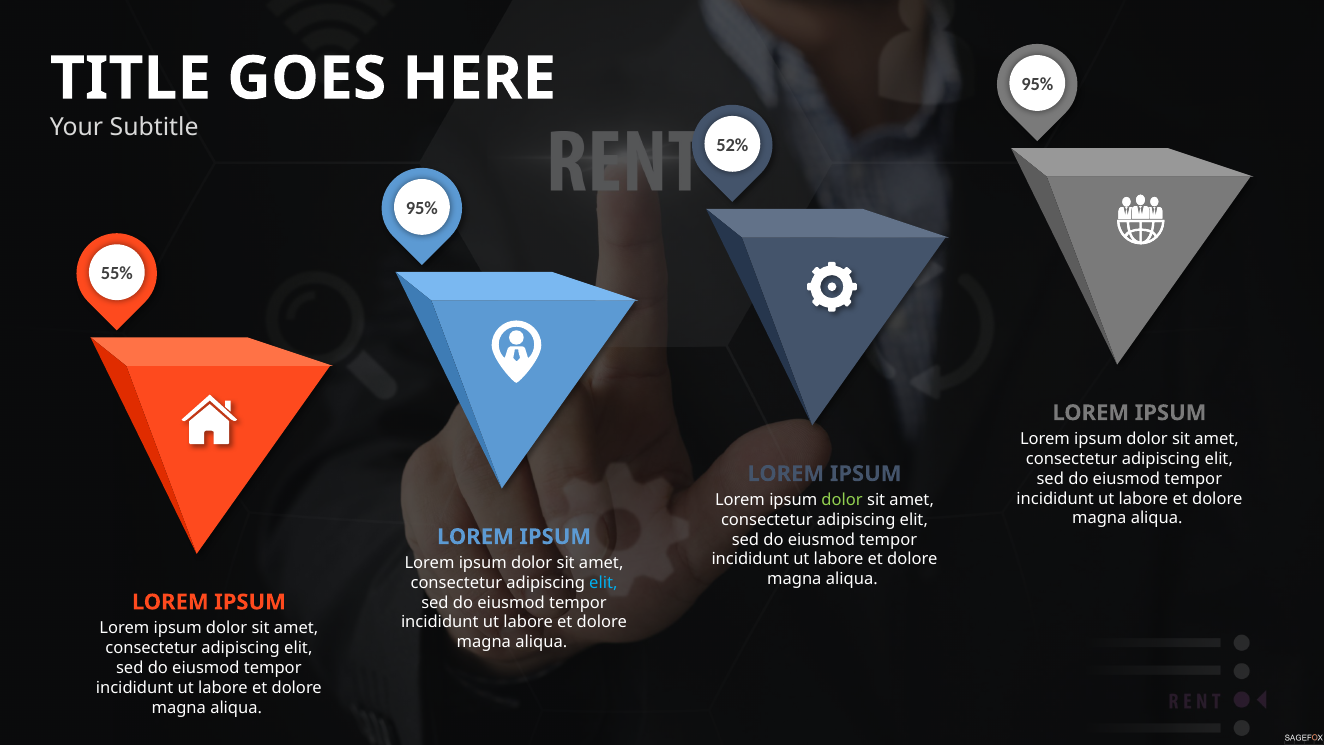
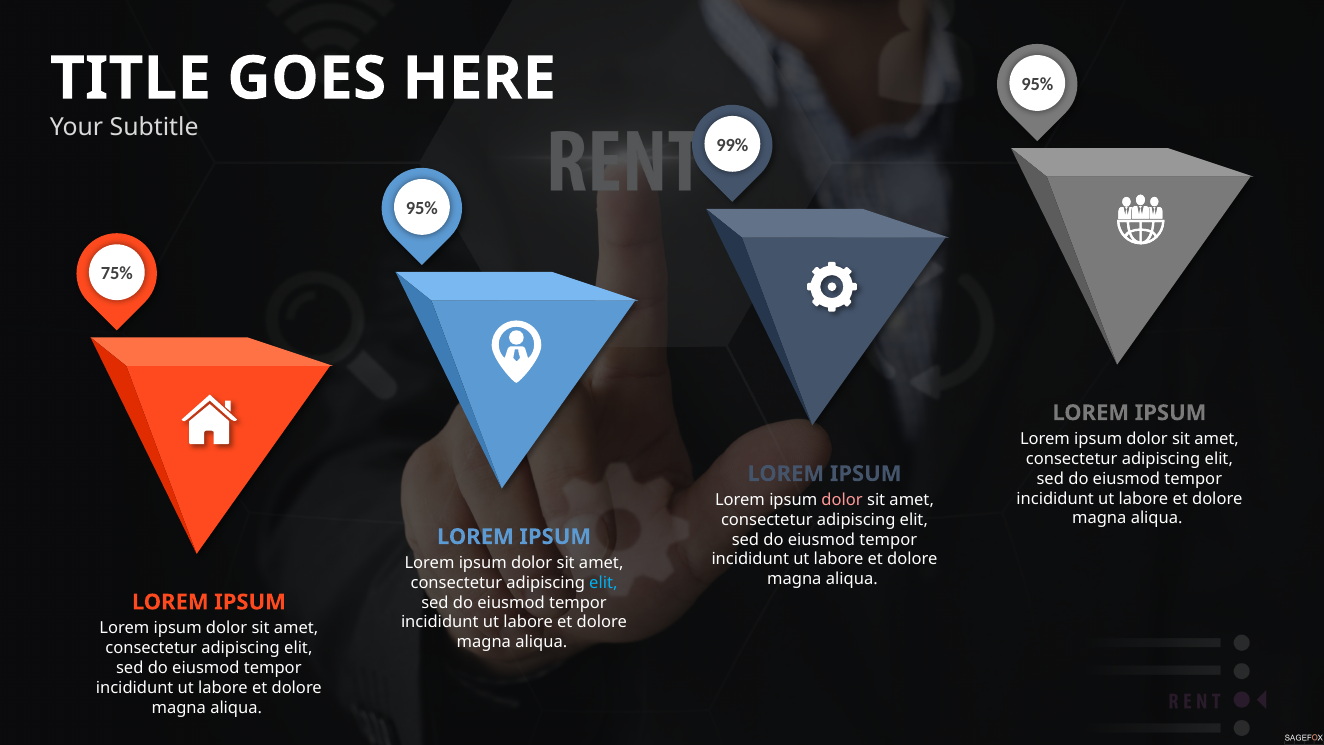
52%: 52% -> 99%
55%: 55% -> 75%
dolor at (842, 500) colour: light green -> pink
